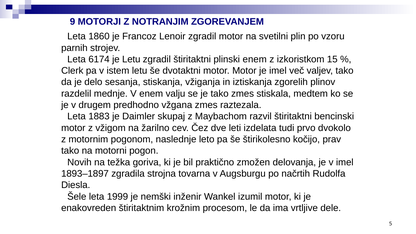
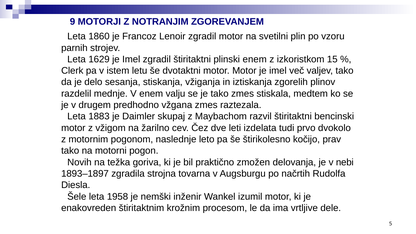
6174: 6174 -> 1629
Letu at (131, 59): Letu -> Imel
v imel: imel -> nebi
1999: 1999 -> 1958
